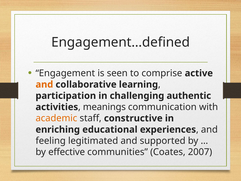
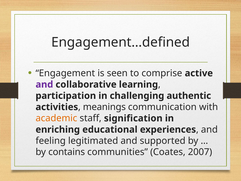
and at (44, 84) colour: orange -> purple
constructive: constructive -> signification
effective: effective -> contains
